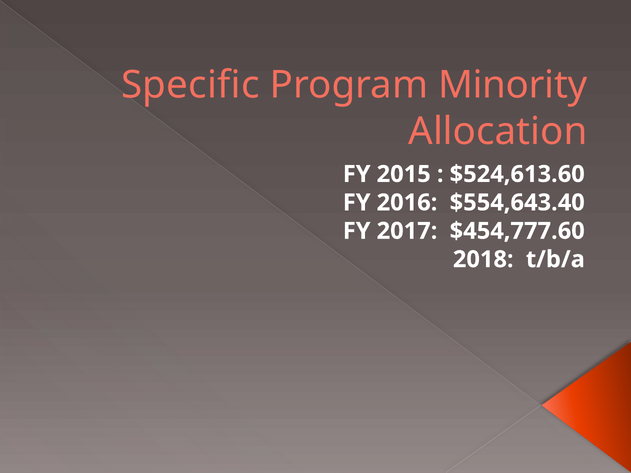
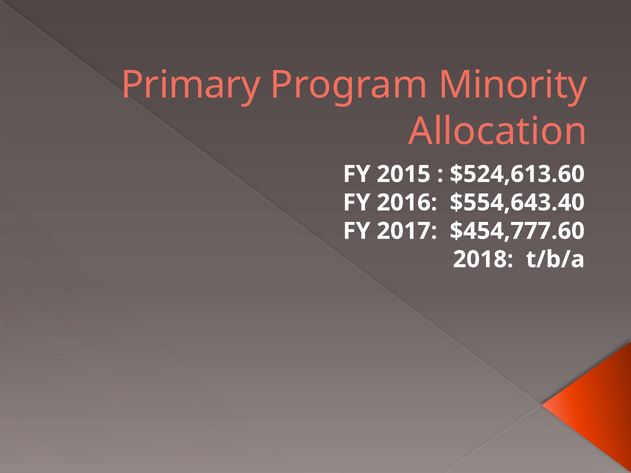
Specific: Specific -> Primary
